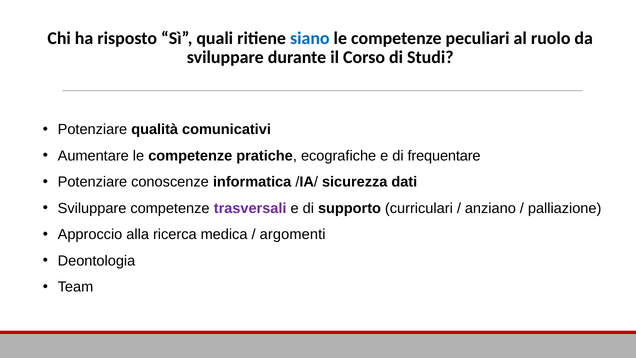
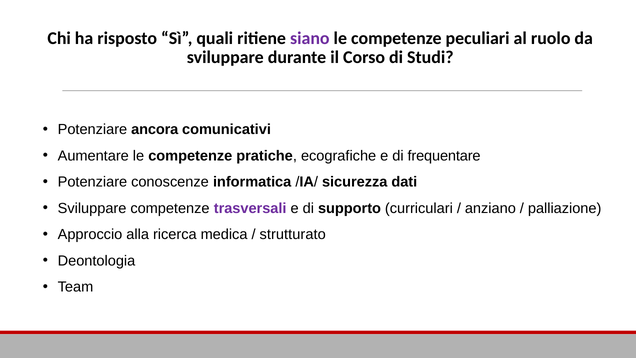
siano colour: blue -> purple
qualità: qualità -> ancora
argomenti: argomenti -> strutturato
